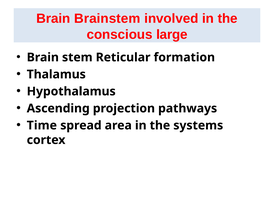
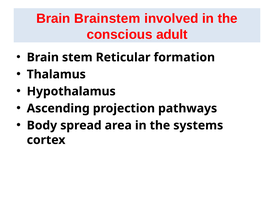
large: large -> adult
Time: Time -> Body
